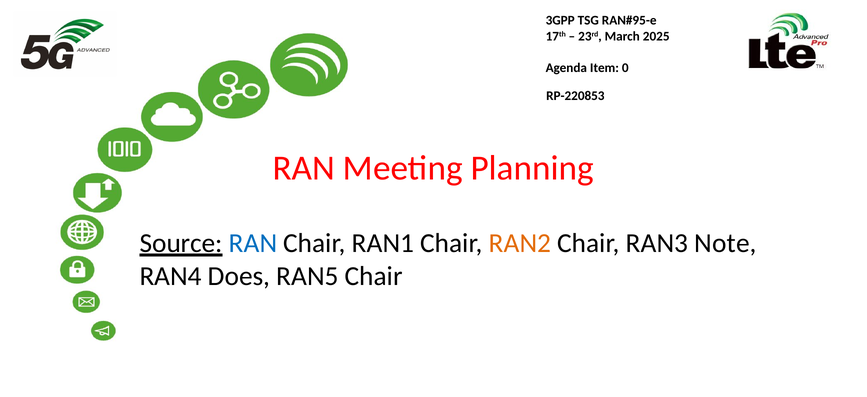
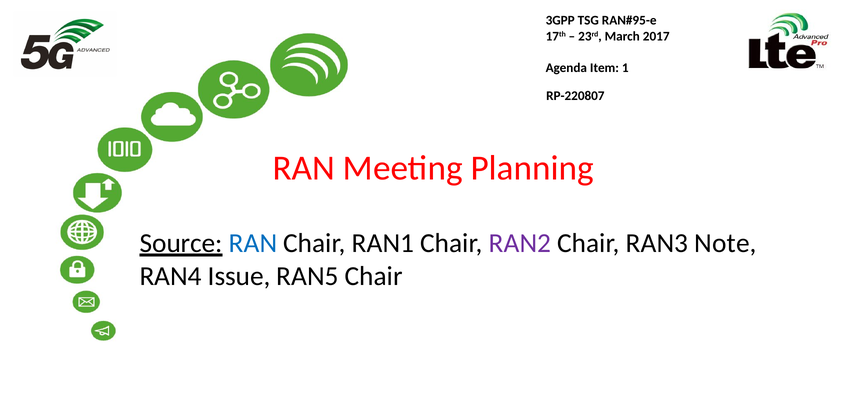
2025: 2025 -> 2017
0: 0 -> 1
RP-220853: RP-220853 -> RP-220807
RAN2 colour: orange -> purple
Does: Does -> Issue
